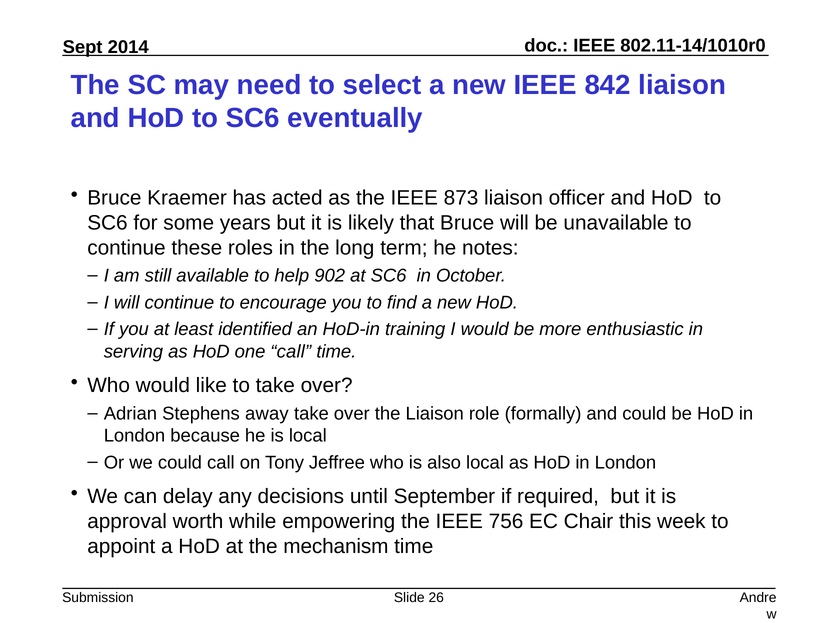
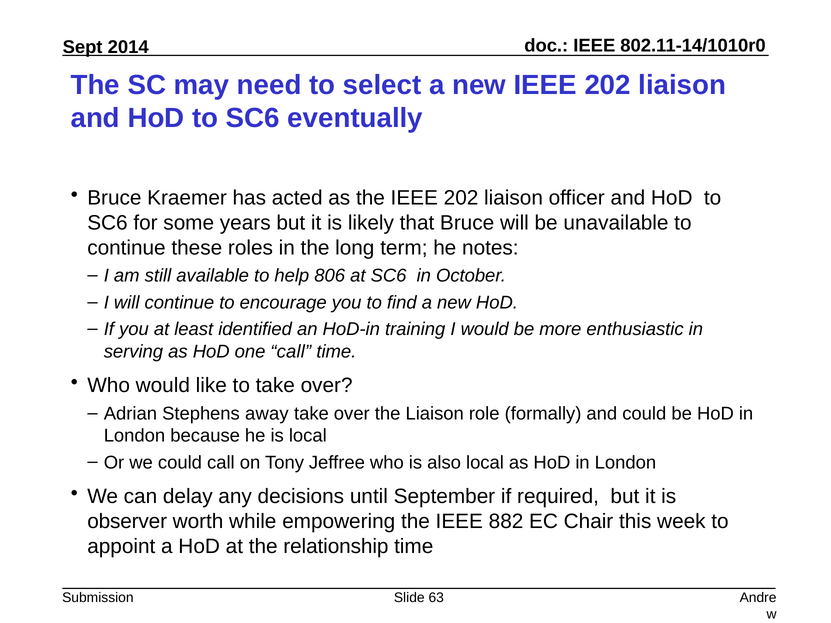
new IEEE 842: 842 -> 202
the IEEE 873: 873 -> 202
902: 902 -> 806
approval: approval -> observer
756: 756 -> 882
mechanism: mechanism -> relationship
26: 26 -> 63
